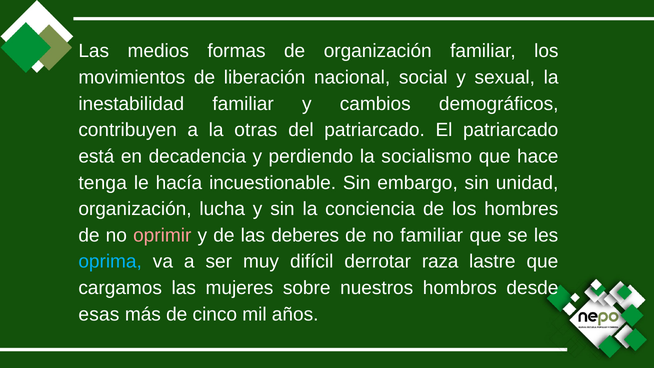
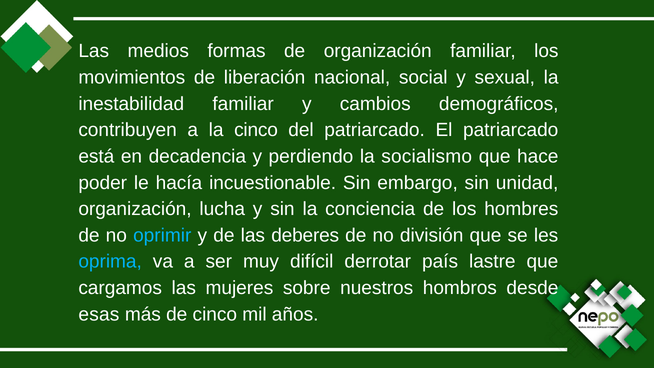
la otras: otras -> cinco
tenga: tenga -> poder
oprimir colour: pink -> light blue
no familiar: familiar -> división
raza: raza -> país
